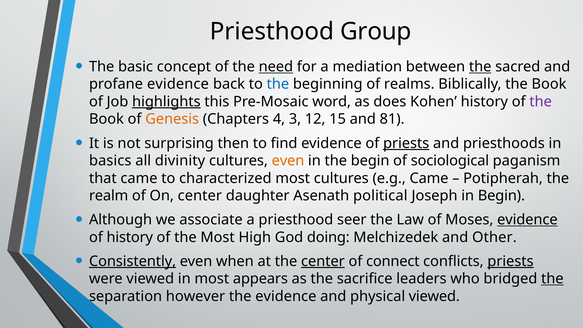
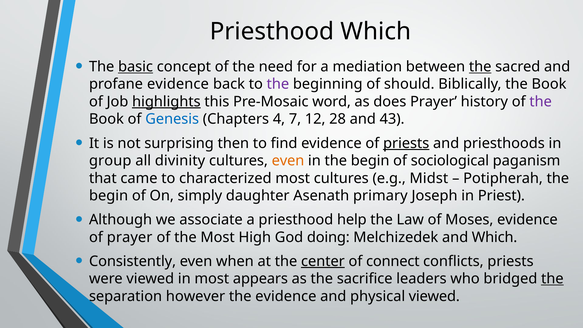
Priesthood Group: Group -> Which
basic underline: none -> present
need underline: present -> none
the at (278, 84) colour: blue -> purple
realms: realms -> should
does Kohen: Kohen -> Prayer
Genesis colour: orange -> blue
3: 3 -> 7
15: 15 -> 28
81: 81 -> 43
basics: basics -> group
e.g Came: Came -> Midst
realm at (109, 196): realm -> begin
On center: center -> simply
political: political -> primary
in Begin: Begin -> Priest
seer: seer -> help
evidence at (527, 220) underline: present -> none
of history: history -> prayer
and Other: Other -> Which
Consistently underline: present -> none
priests at (510, 261) underline: present -> none
